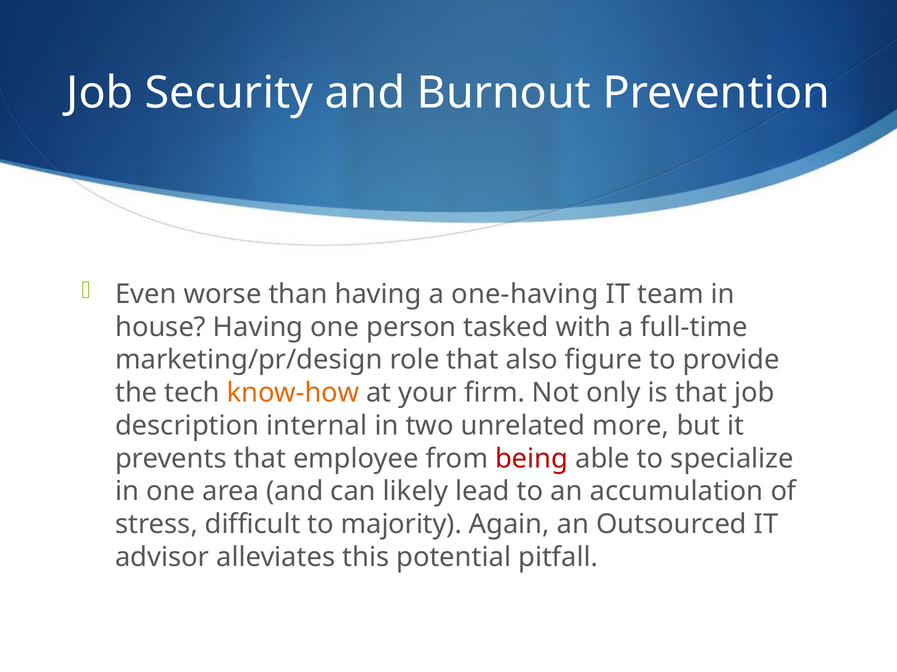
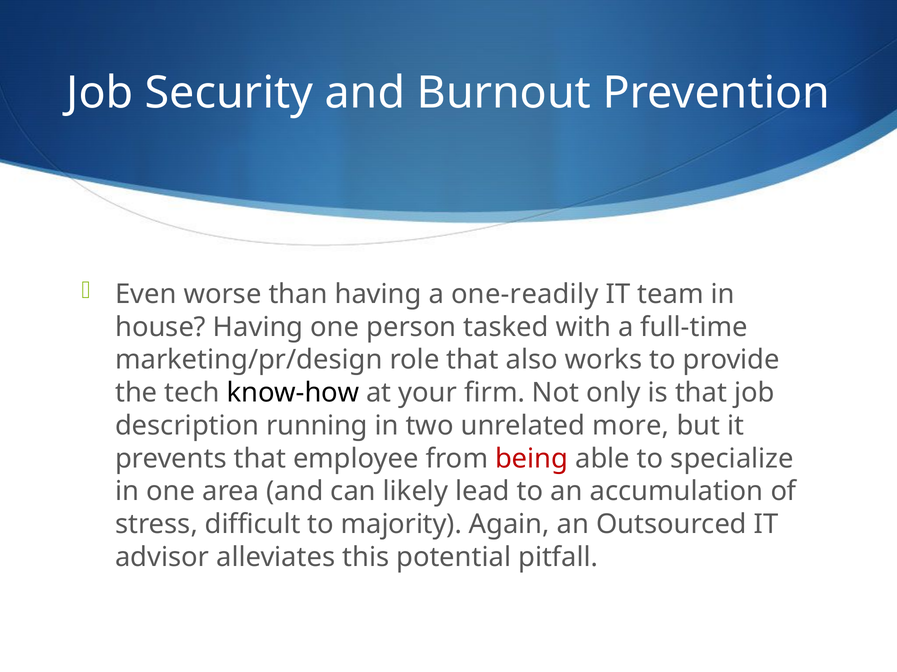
one-having: one-having -> one-readily
figure: figure -> works
know-how colour: orange -> black
internal: internal -> running
